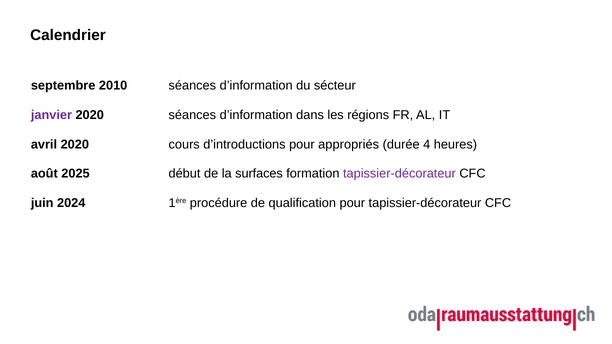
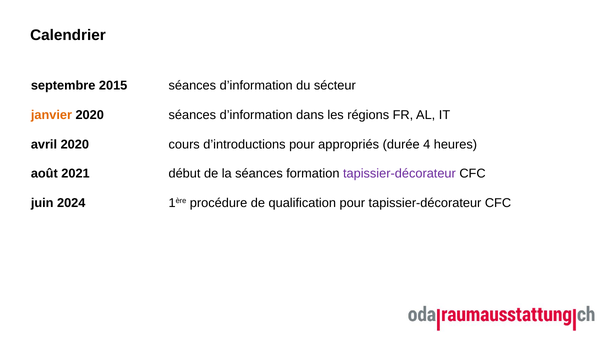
2010: 2010 -> 2015
janvier colour: purple -> orange
2025: 2025 -> 2021
la surfaces: surfaces -> séances
